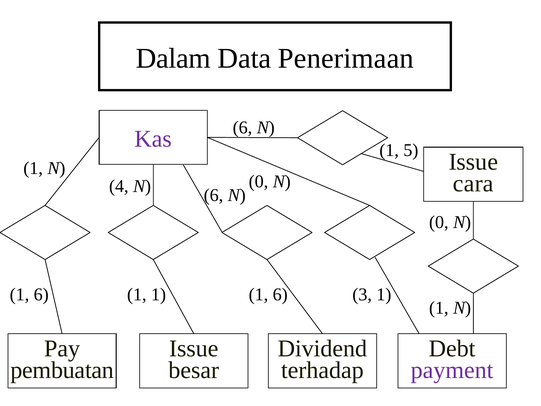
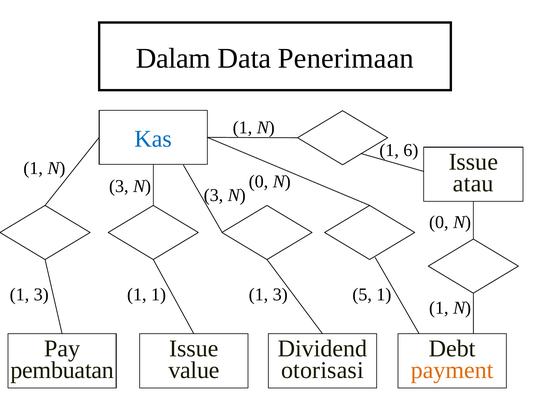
6 at (243, 127): 6 -> 1
Kas colour: purple -> blue
5: 5 -> 6
cara: cara -> atau
4 at (119, 186): 4 -> 3
N 6: 6 -> 3
6 at (41, 294): 6 -> 3
6 at (280, 294): 6 -> 3
3: 3 -> 5
besar: besar -> value
terhadap: terhadap -> otorisasi
payment colour: purple -> orange
